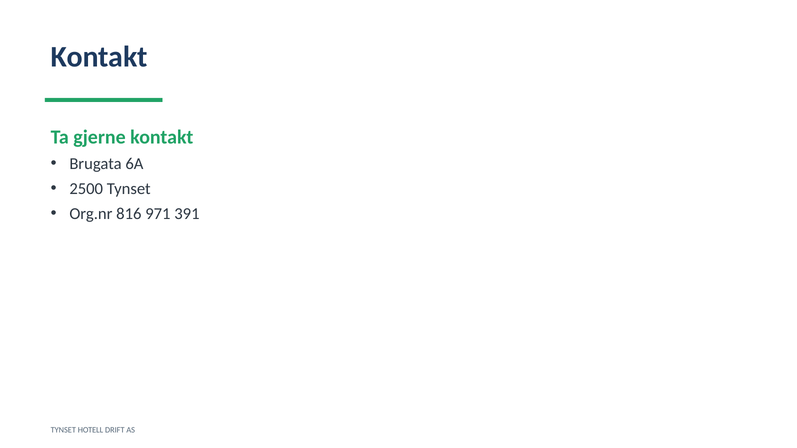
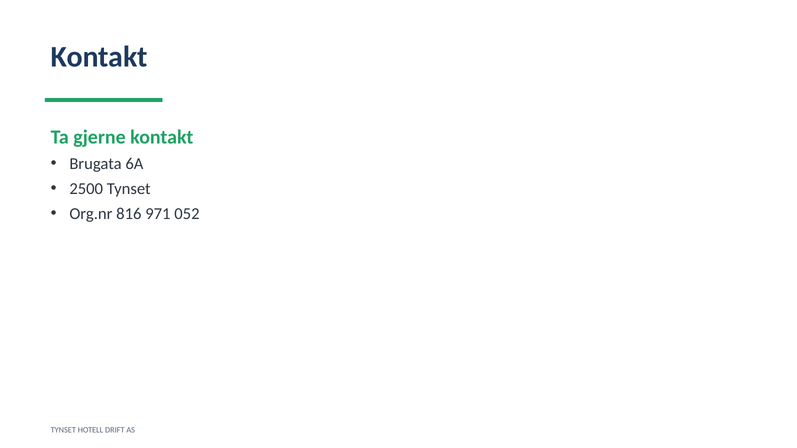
391: 391 -> 052
